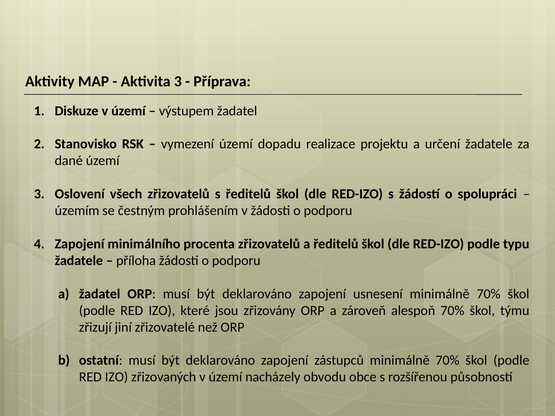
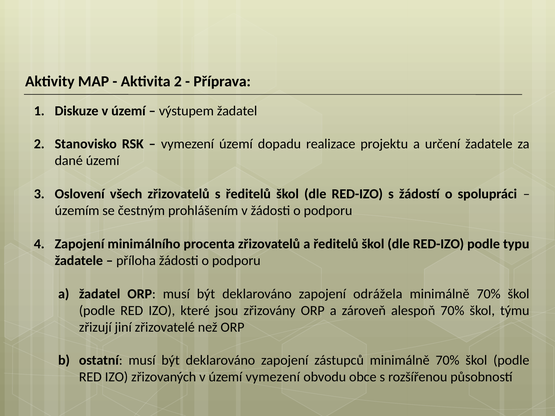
Aktivita 3: 3 -> 2
usnesení: usnesení -> odrážela
území nacházely: nacházely -> vymezení
